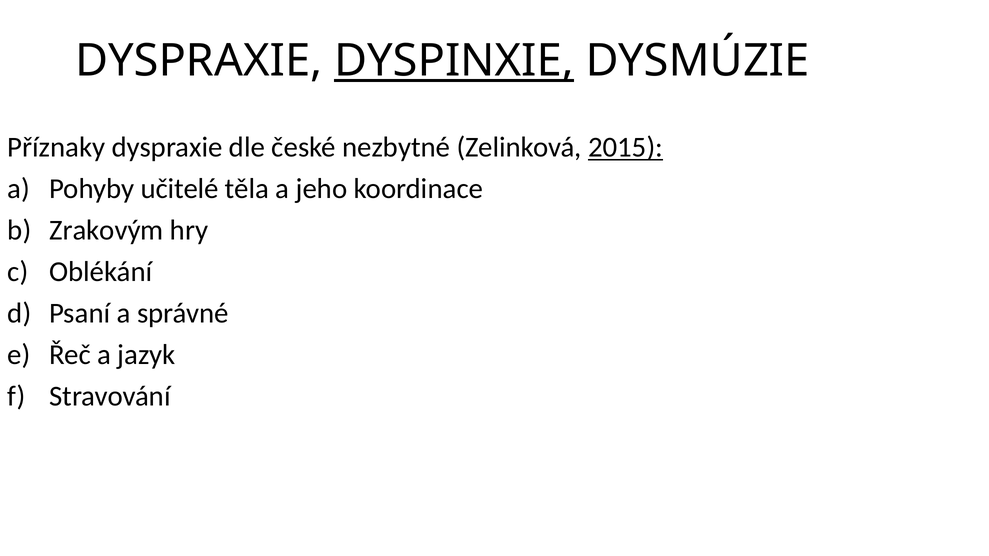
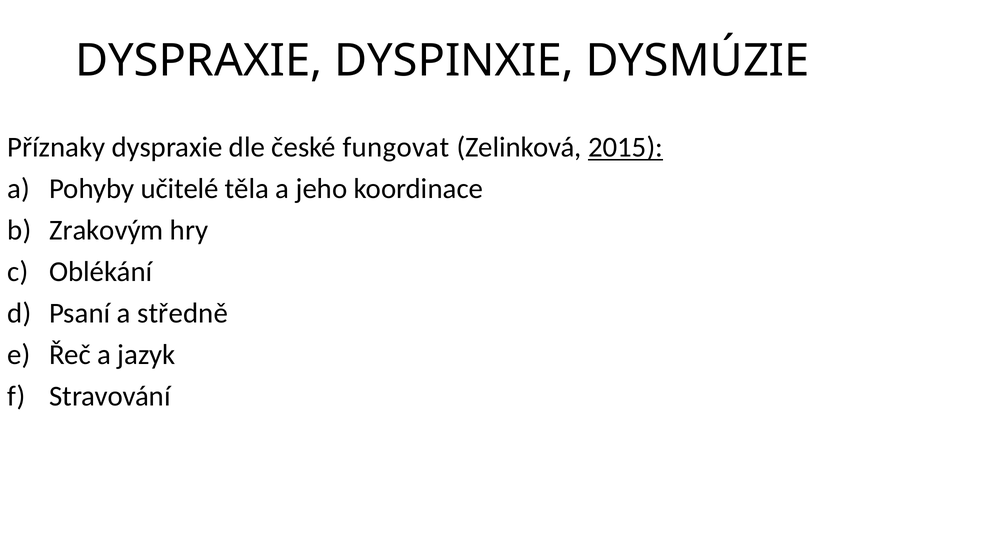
DYSPINXIE underline: present -> none
nezbytné: nezbytné -> fungovat
správné: správné -> středně
